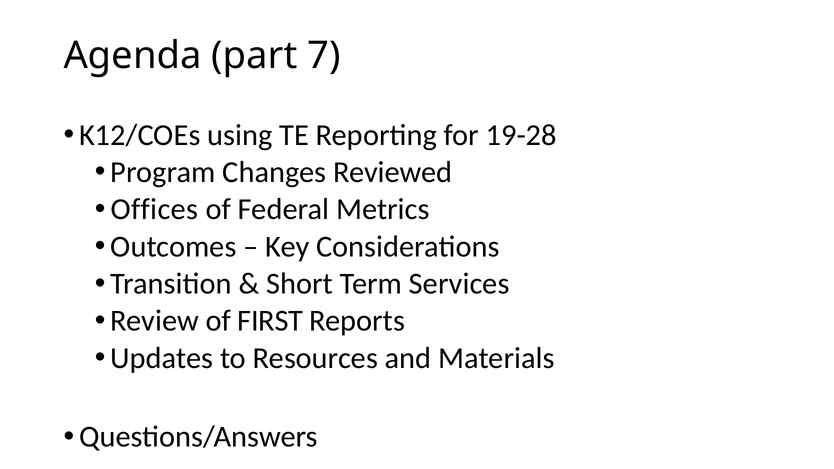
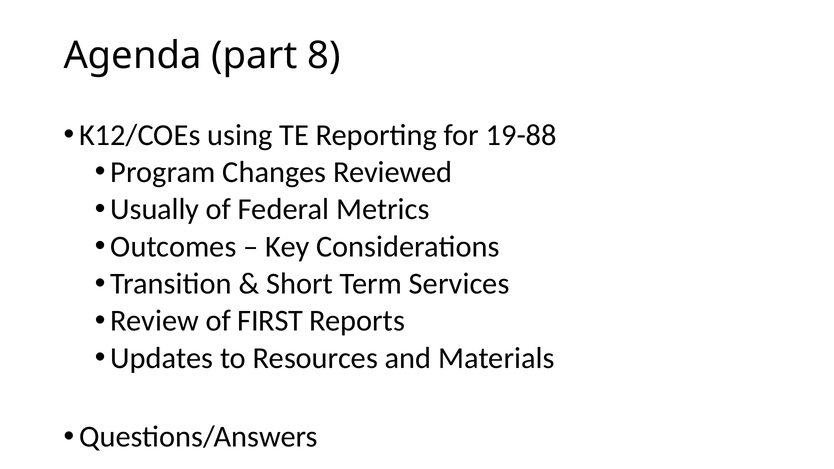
7: 7 -> 8
19-28: 19-28 -> 19-88
Offices: Offices -> Usually
